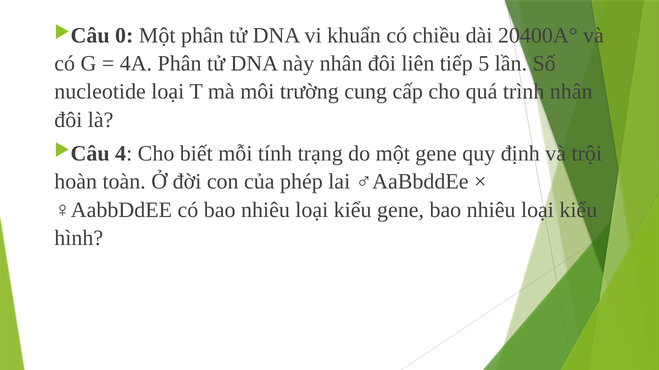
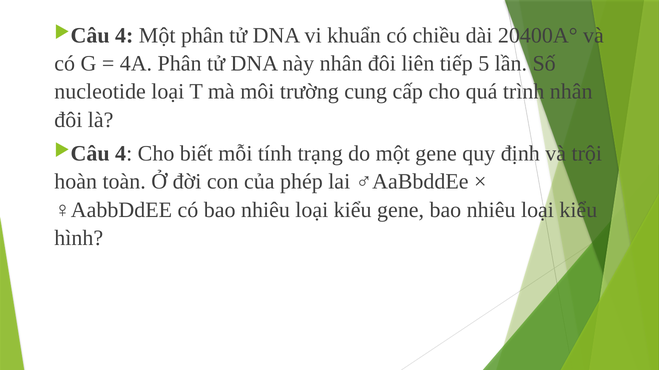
0 at (124, 36): 0 -> 4
